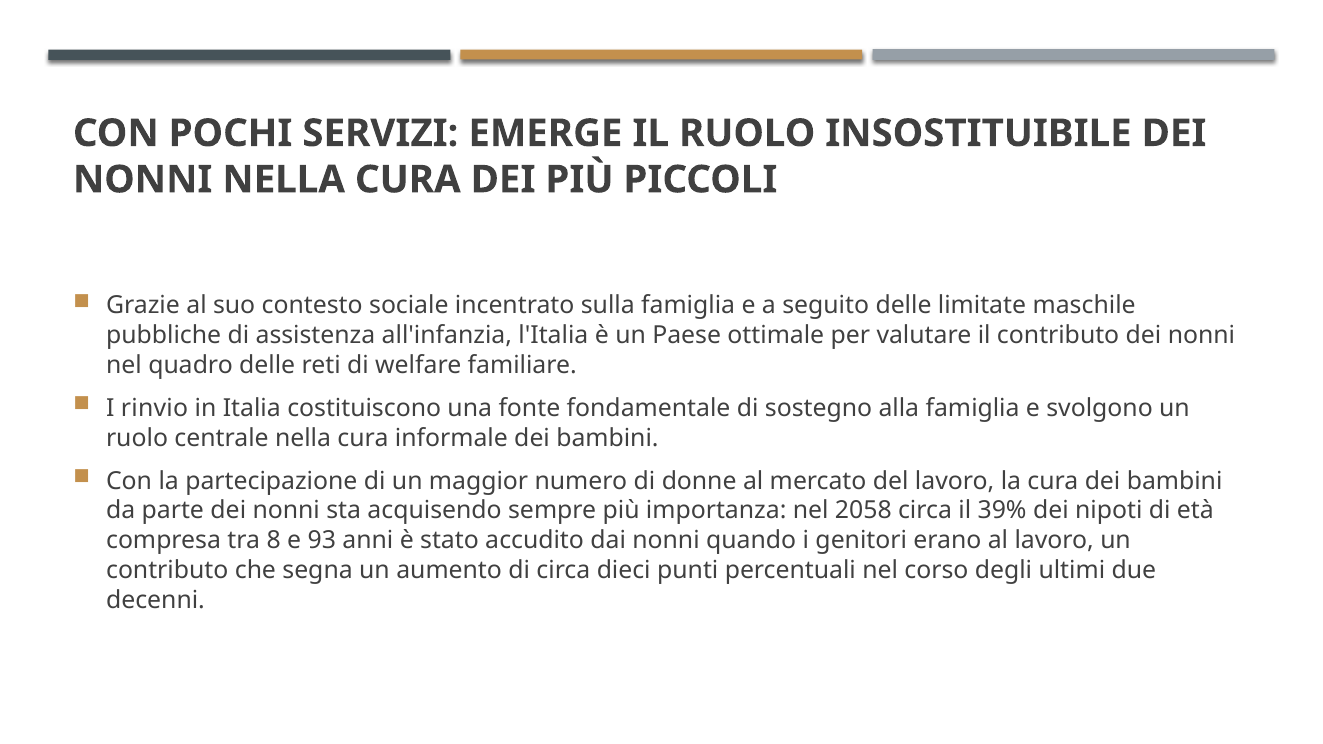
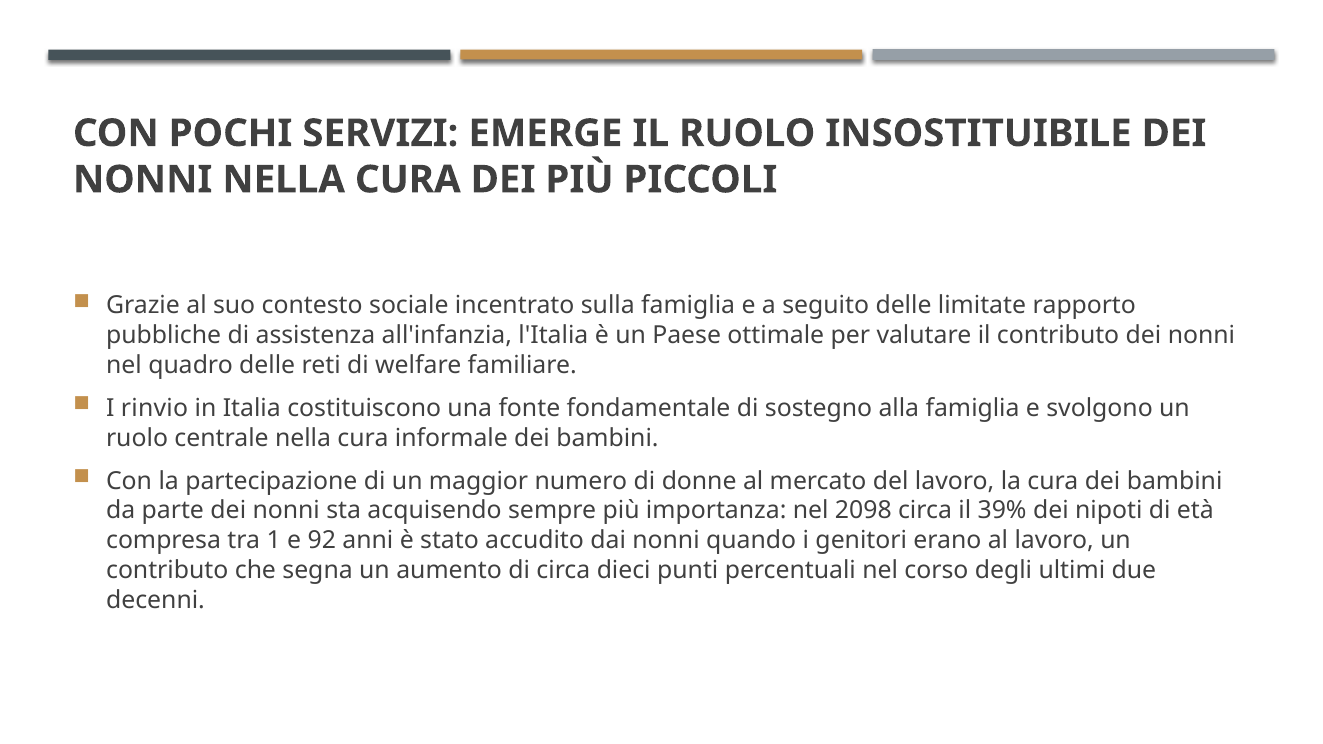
maschile: maschile -> rapporto
2058: 2058 -> 2098
8: 8 -> 1
93: 93 -> 92
